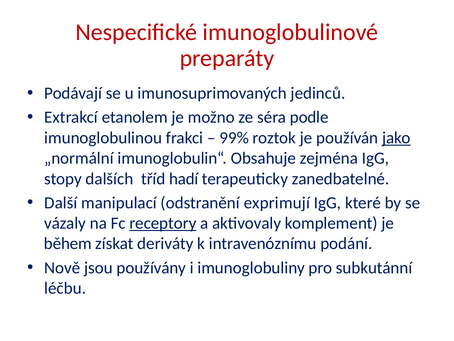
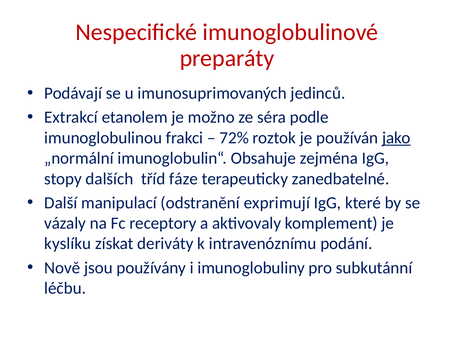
99%: 99% -> 72%
hadí: hadí -> fáze
receptory underline: present -> none
během: během -> kyslíku
